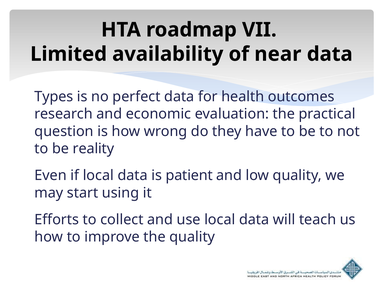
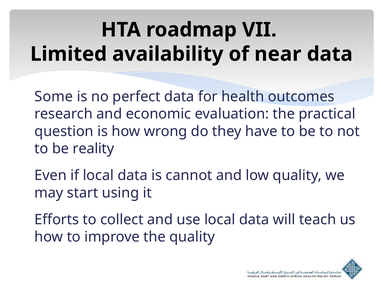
Types: Types -> Some
patient: patient -> cannot
